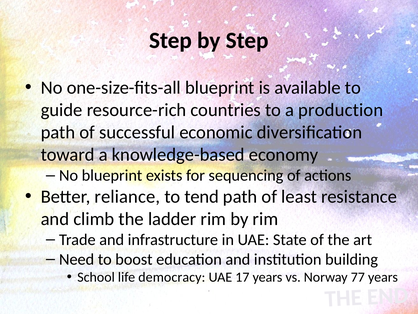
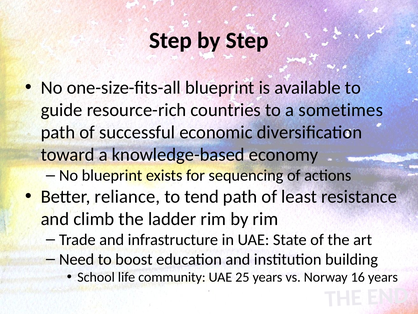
production: production -> sometimes
democracy: democracy -> community
17: 17 -> 25
77: 77 -> 16
